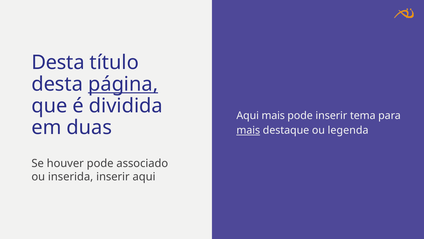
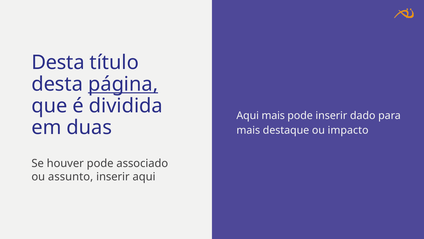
tema: tema -> dado
mais at (248, 130) underline: present -> none
legenda: legenda -> impacto
inserida: inserida -> assunto
